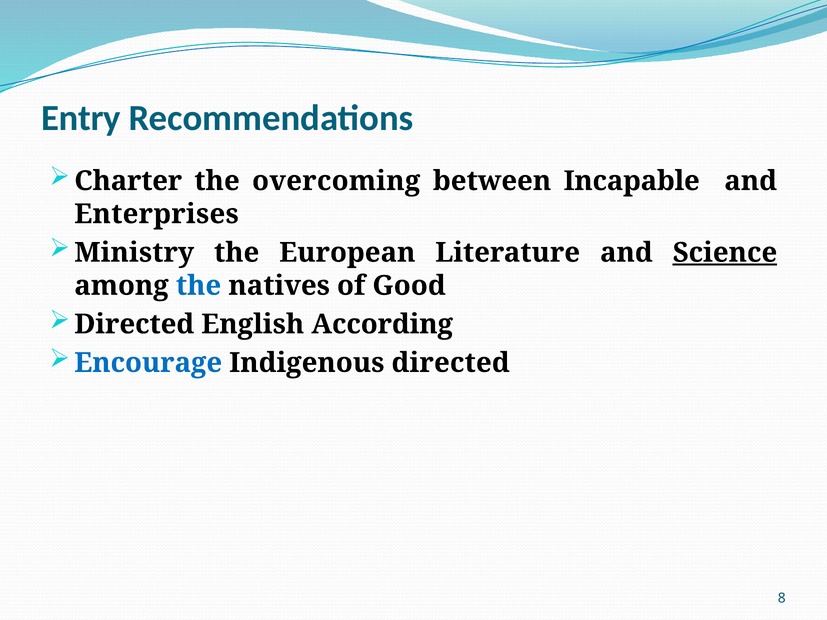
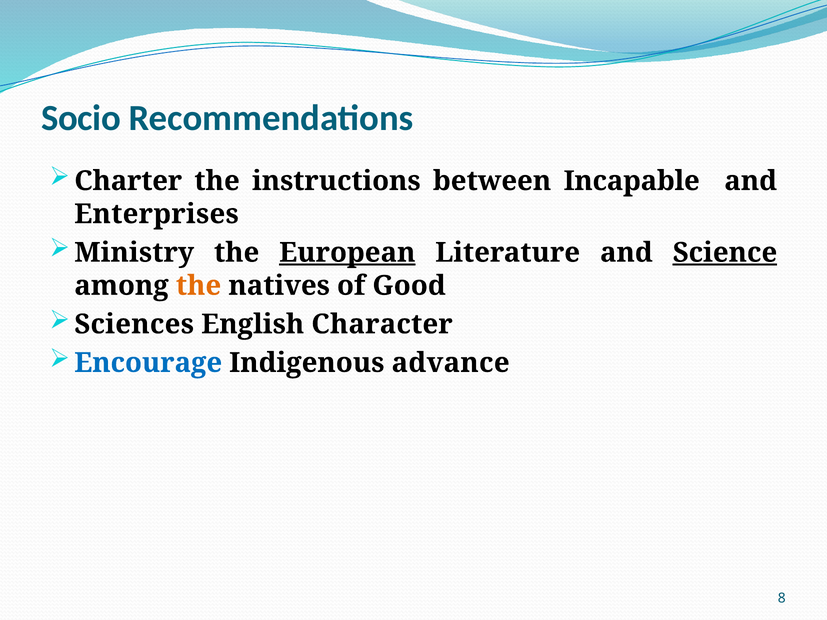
Entry: Entry -> Socio
overcoming: overcoming -> instructions
European underline: none -> present
the at (199, 286) colour: blue -> orange
Directed at (134, 324): Directed -> Sciences
According: According -> Character
Indigenous directed: directed -> advance
